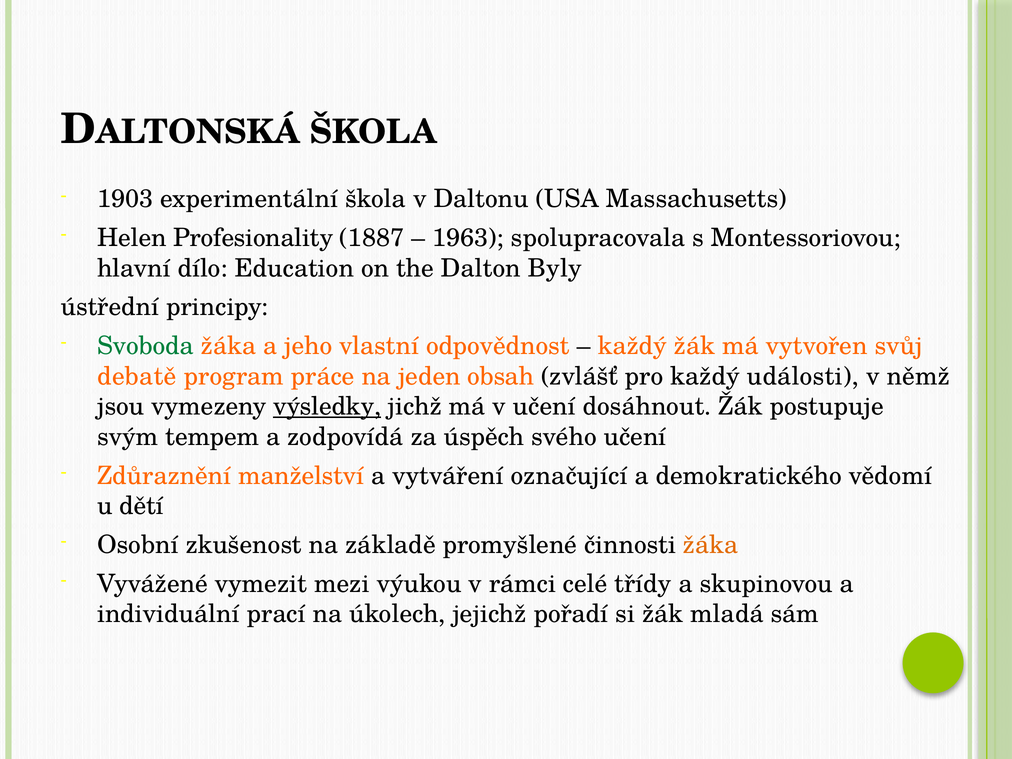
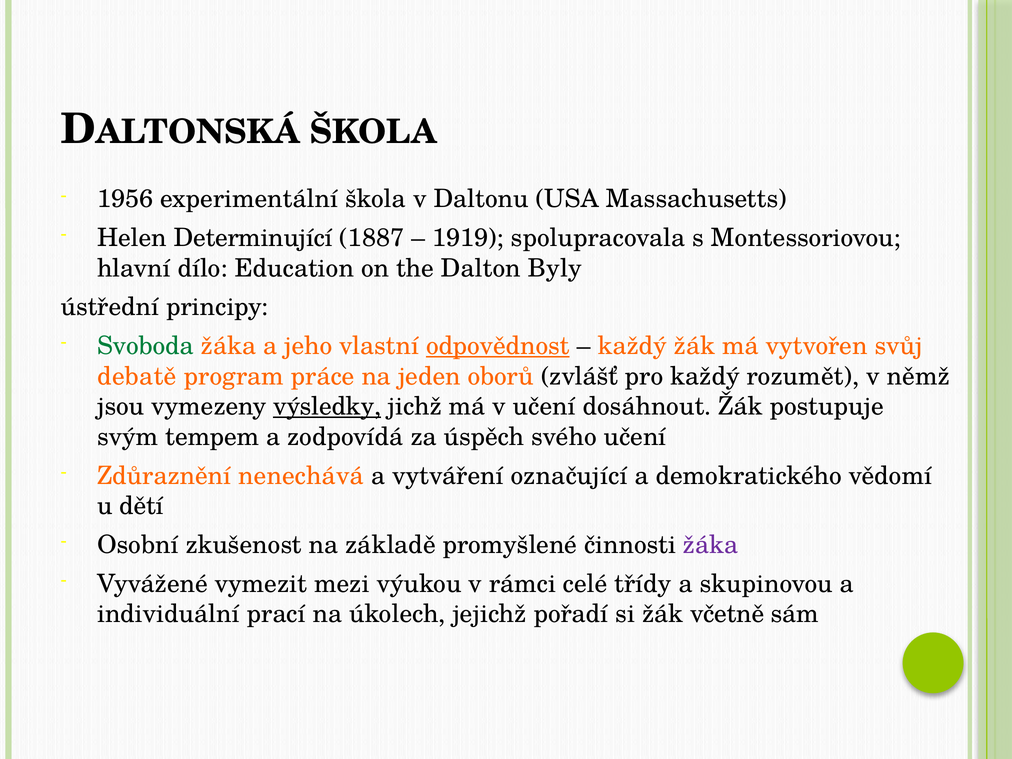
1903: 1903 -> 1956
Profesionality: Profesionality -> Determinující
1963: 1963 -> 1919
odpovědnost underline: none -> present
obsah: obsah -> oborů
události: události -> rozumět
manželství: manželství -> nenechává
žáka at (711, 545) colour: orange -> purple
mladá: mladá -> včetně
